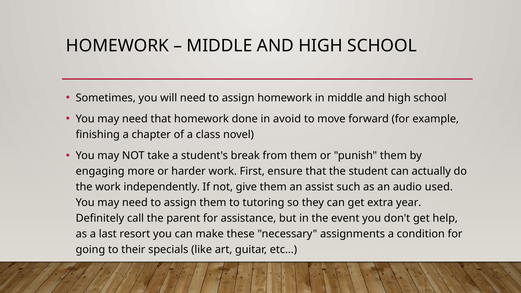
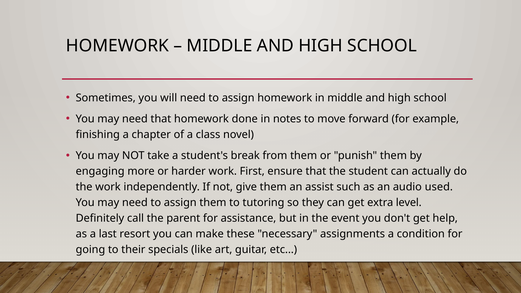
avoid: avoid -> notes
year: year -> level
